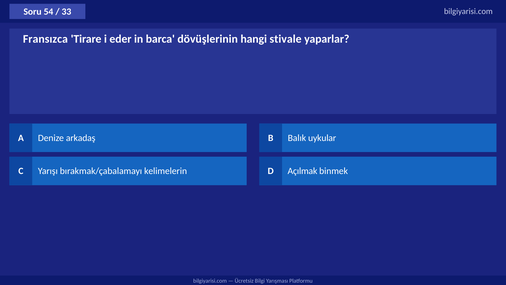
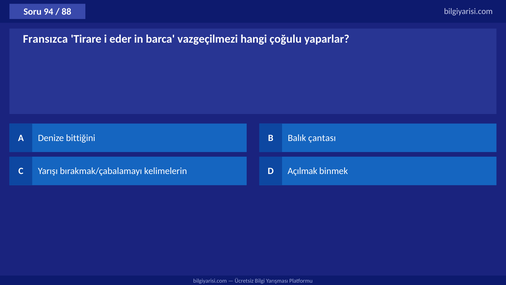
54: 54 -> 94
33: 33 -> 88
dövüşlerinin: dövüşlerinin -> vazgeçilmezi
stivale: stivale -> çoğulu
arkadaş: arkadaş -> bittiğini
uykular: uykular -> çantası
